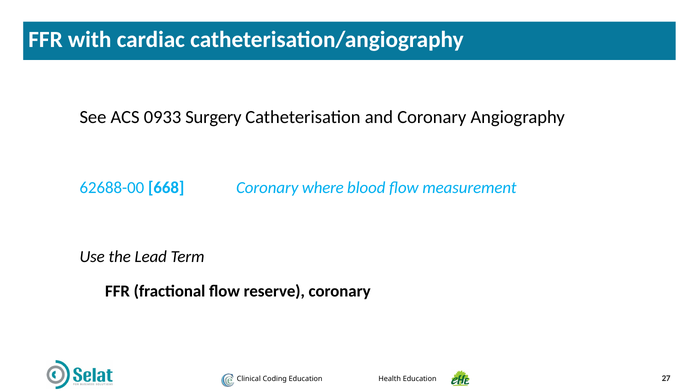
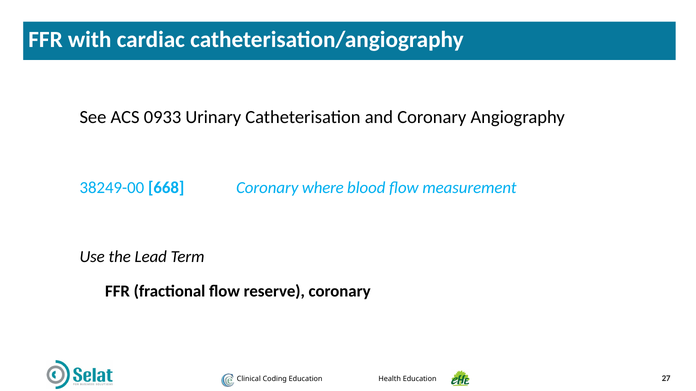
Surgery: Surgery -> Urinary
62688-00: 62688-00 -> 38249-00
